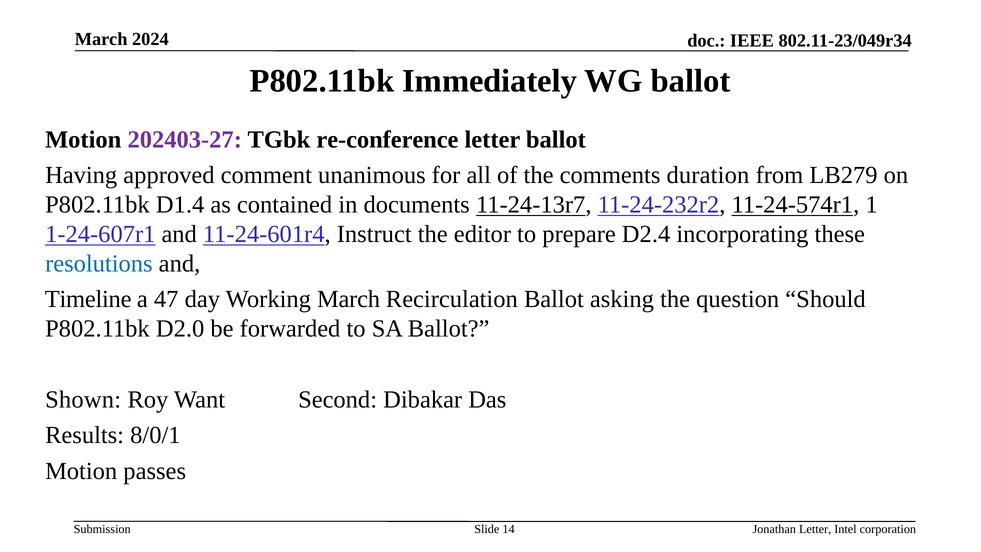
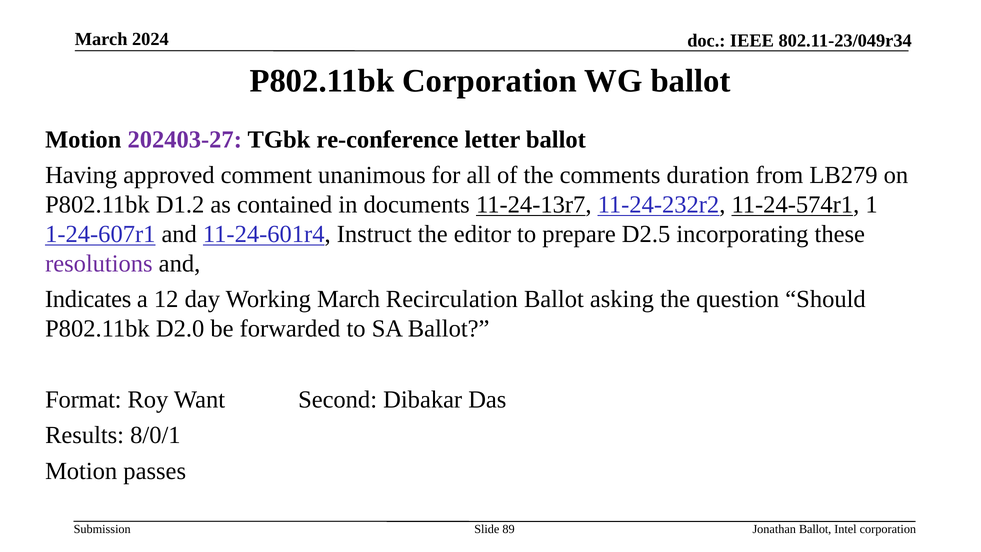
P802.11bk Immediately: Immediately -> Corporation
D1.4: D1.4 -> D1.2
D2.4: D2.4 -> D2.5
resolutions colour: blue -> purple
Timeline: Timeline -> Indicates
47: 47 -> 12
Shown: Shown -> Format
14: 14 -> 89
Jonathan Letter: Letter -> Ballot
